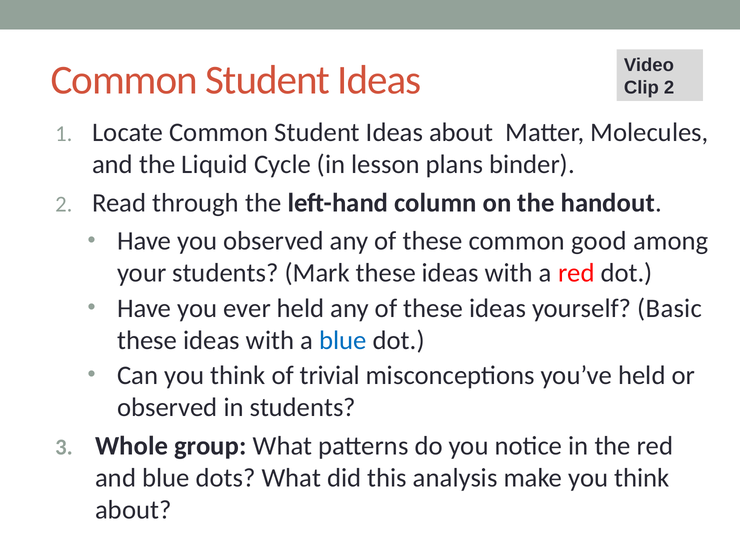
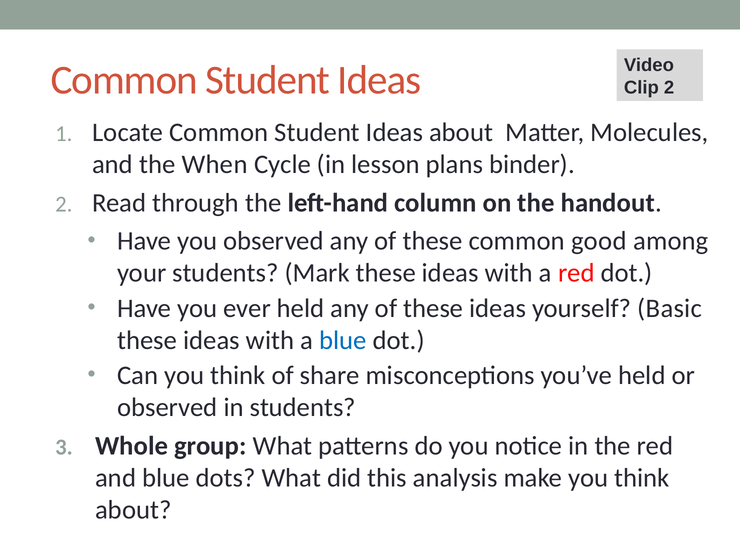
Liquid: Liquid -> When
trivial: trivial -> share
